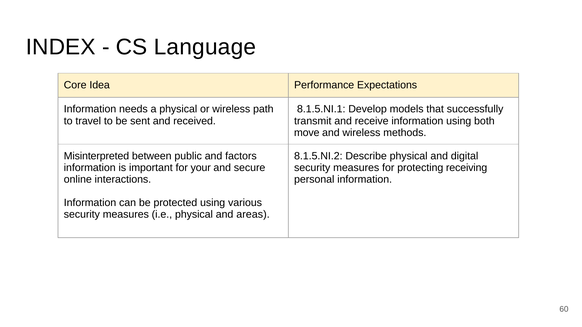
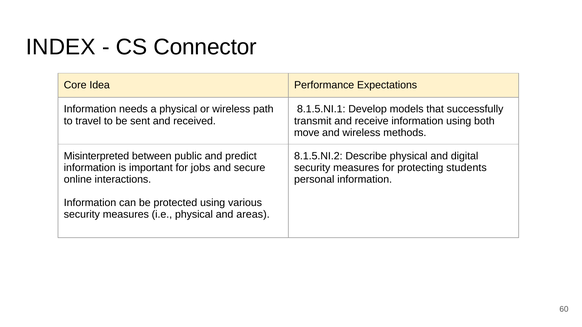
Language: Language -> Connector
factors: factors -> predict
your: your -> jobs
receiving: receiving -> students
